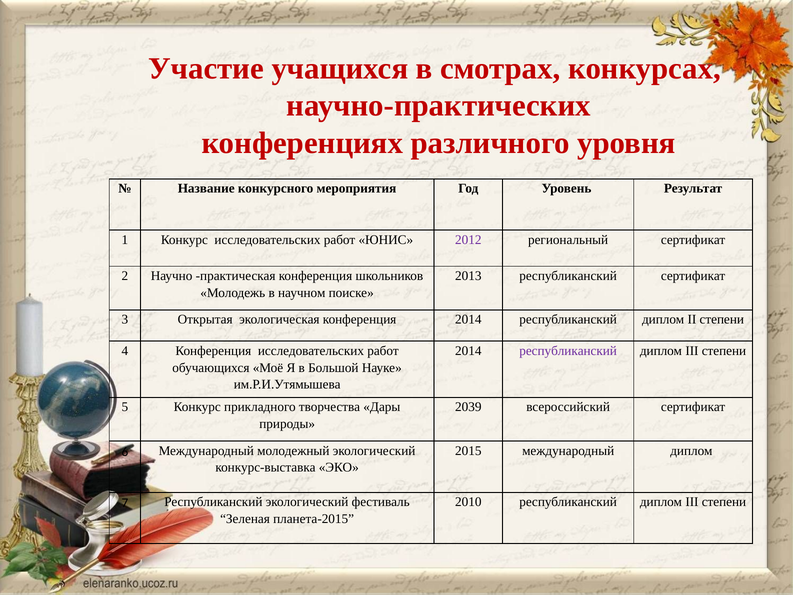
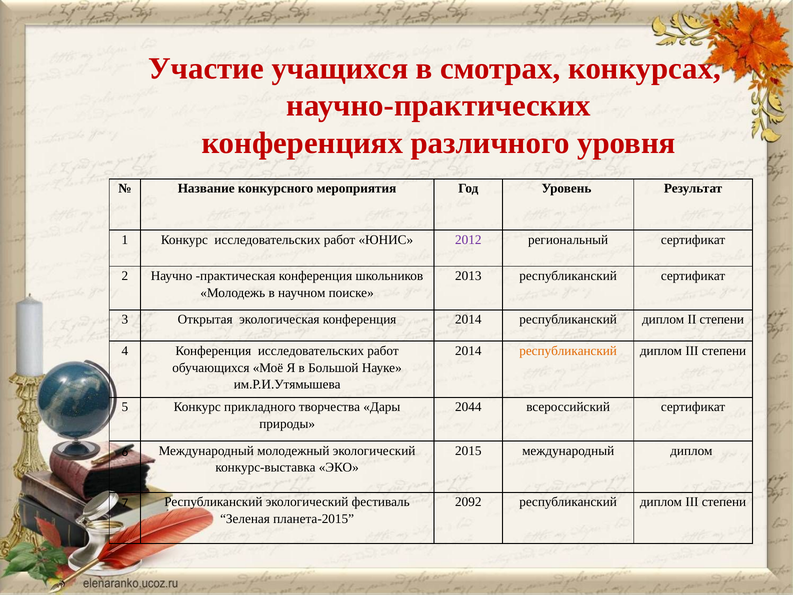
республиканский at (568, 351) colour: purple -> orange
2039: 2039 -> 2044
2010: 2010 -> 2092
